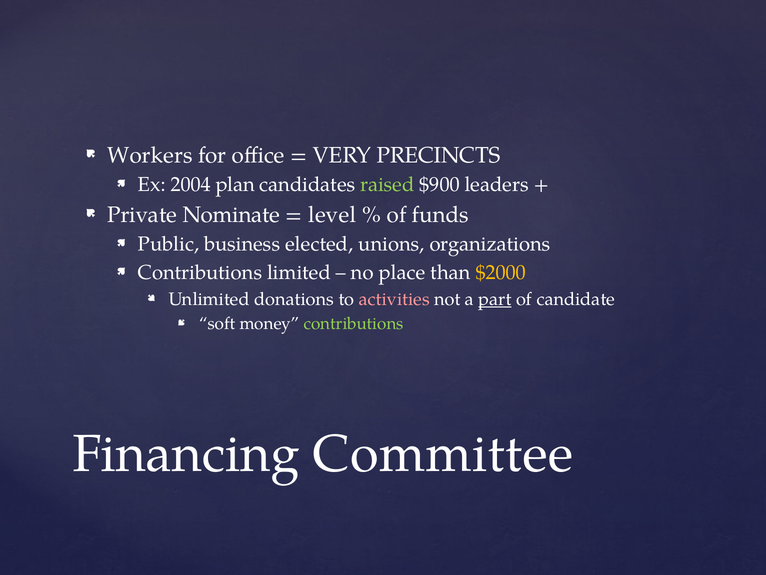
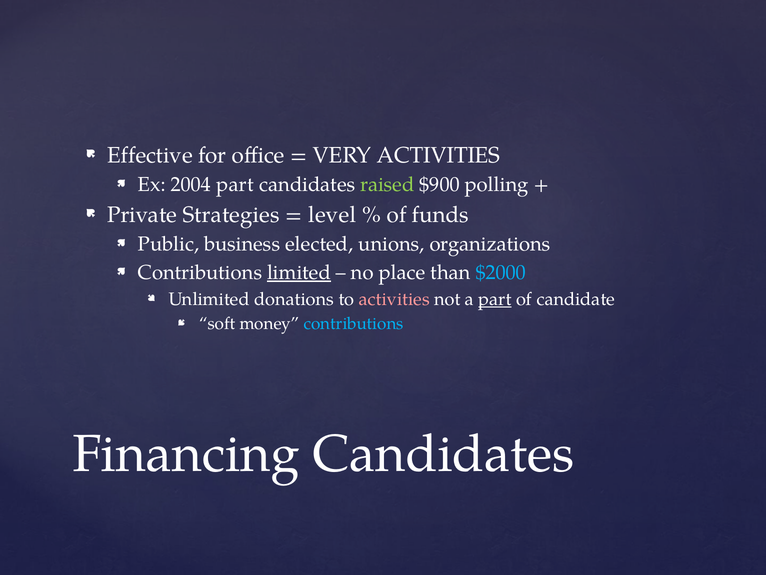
Workers: Workers -> Effective
VERY PRECINCTS: PRECINCTS -> ACTIVITIES
2004 plan: plan -> part
leaders: leaders -> polling
Nominate: Nominate -> Strategies
limited underline: none -> present
$2000 colour: yellow -> light blue
contributions at (354, 323) colour: light green -> light blue
Financing Committee: Committee -> Candidates
